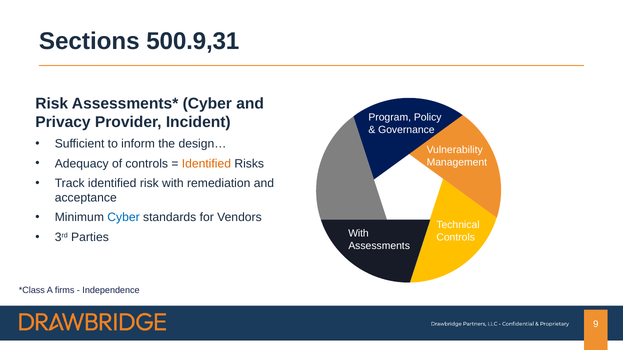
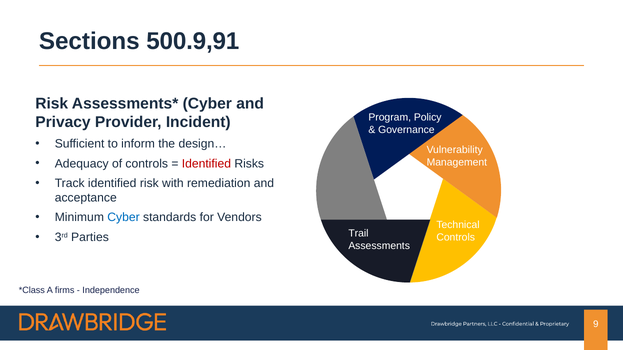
500.9,31: 500.9,31 -> 500.9,91
Identified at (206, 164) colour: orange -> red
With at (359, 234): With -> Trail
